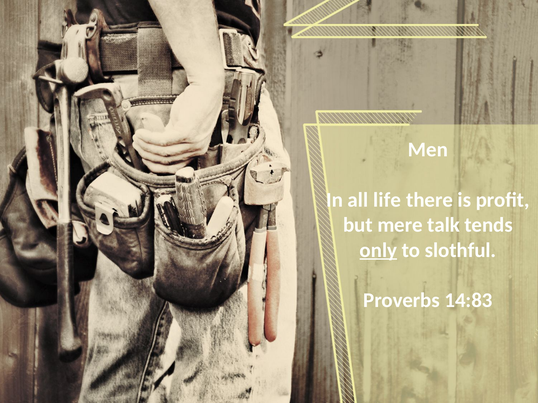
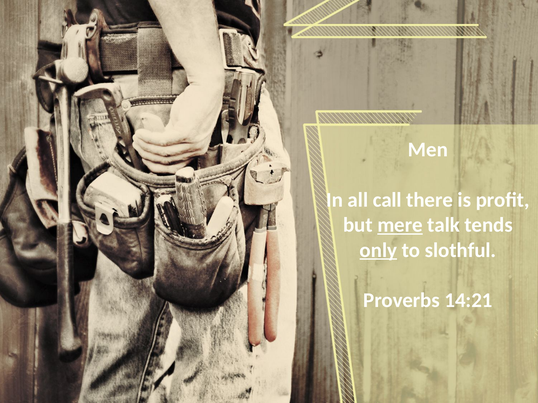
life: life -> call
mere underline: none -> present
14:83: 14:83 -> 14:21
